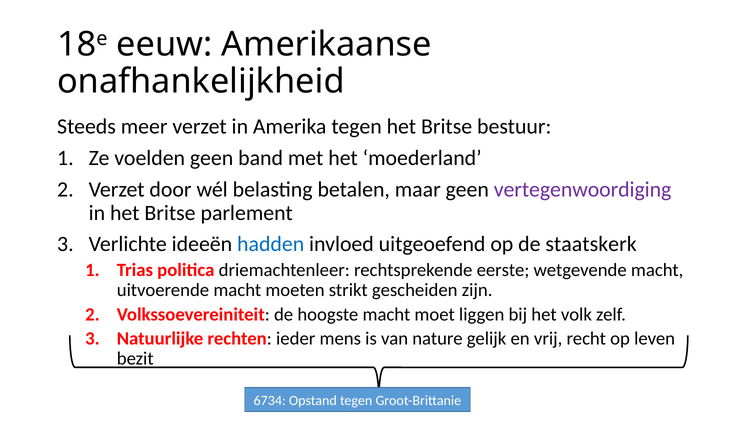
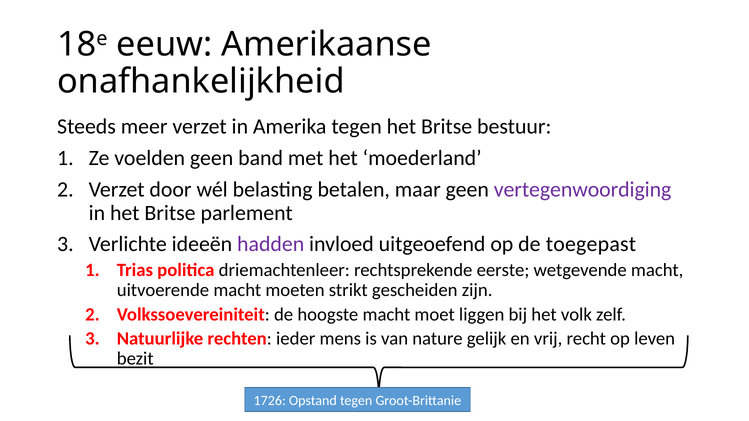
hadden colour: blue -> purple
staatskerk: staatskerk -> toegepast
6734: 6734 -> 1726
